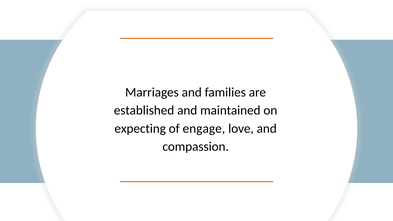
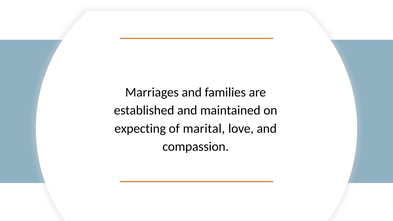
engage: engage -> marital
